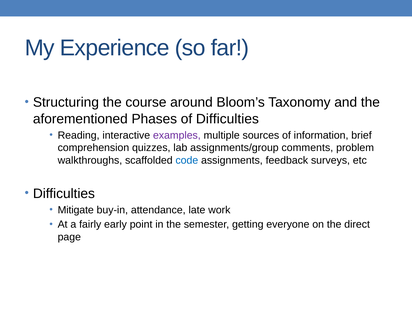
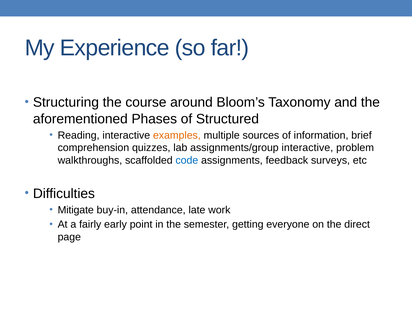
of Difficulties: Difficulties -> Structured
examples colour: purple -> orange
assignments/group comments: comments -> interactive
